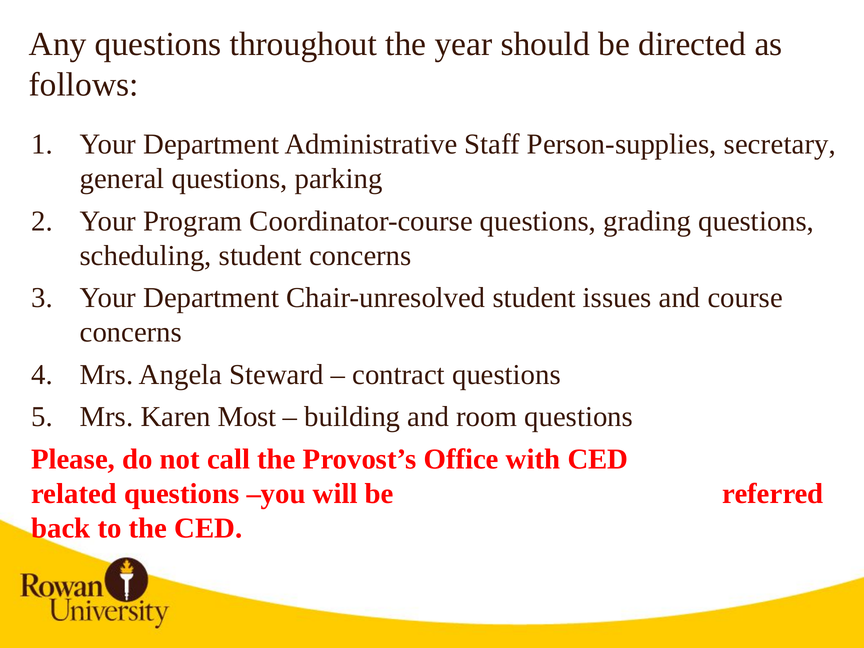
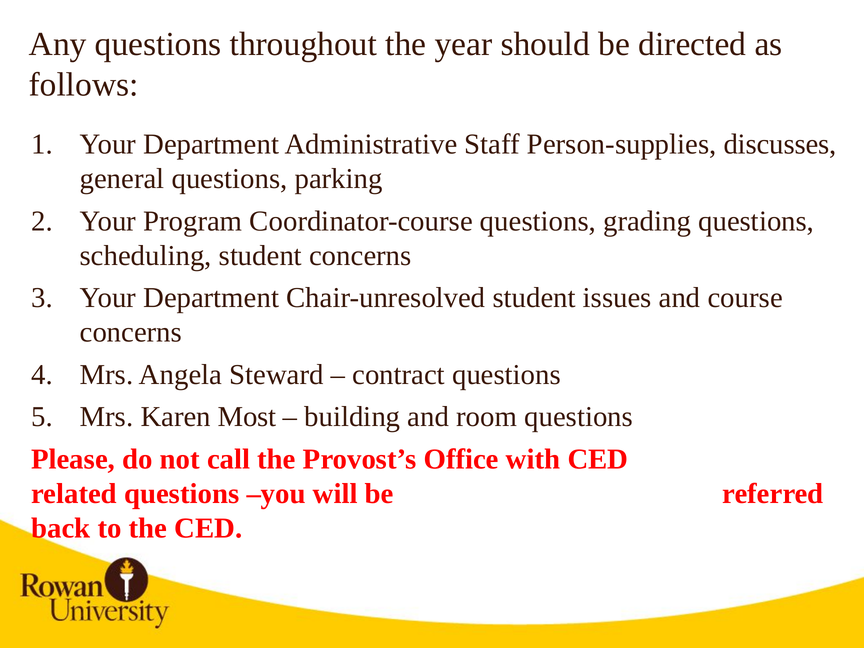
secretary: secretary -> discusses
